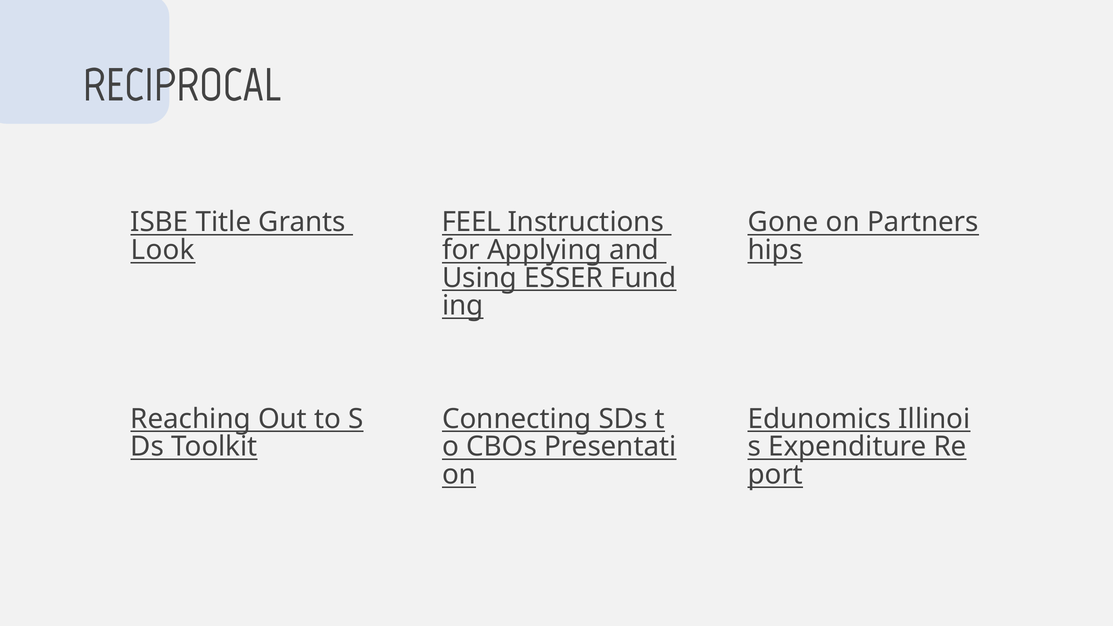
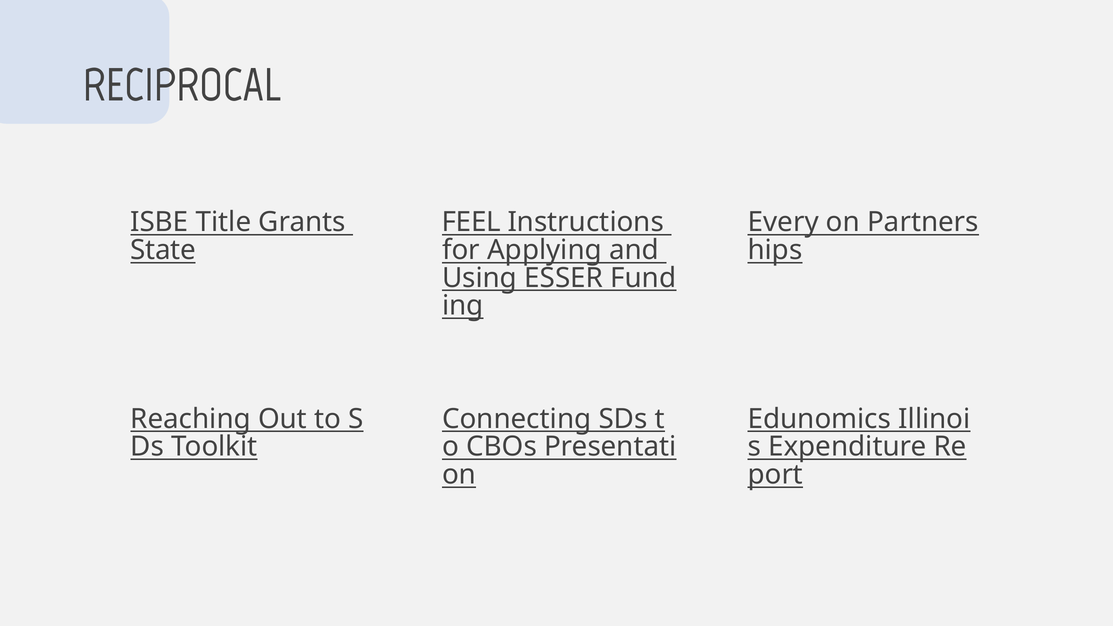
Gone: Gone -> Every
Look: Look -> State
